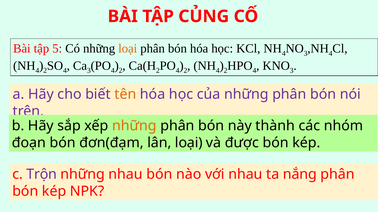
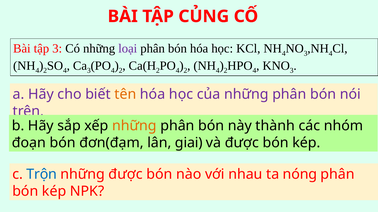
tập 5: 5 -> 3
loại at (128, 49) colour: orange -> purple
lân loại: loại -> giai
Trộn colour: purple -> blue
những nhau: nhau -> được
nắng: nắng -> nóng
